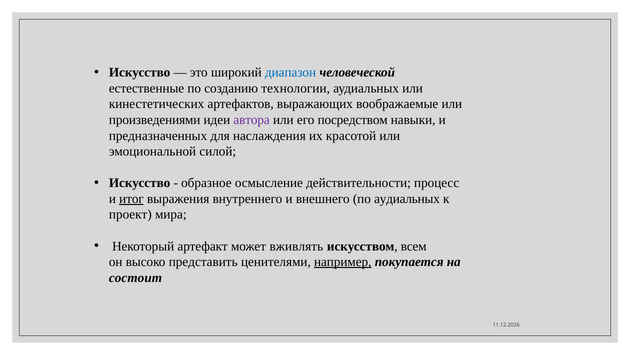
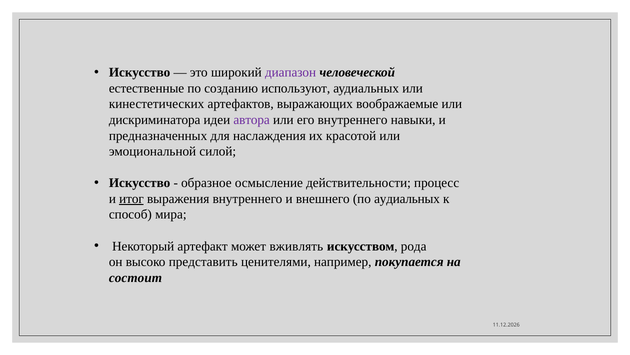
диапазон colour: blue -> purple
технологии: технологии -> используют
произведениями: произведениями -> дискриминатора
его посредством: посредством -> внутреннего
проект: проект -> способ
всем: всем -> рода
например underline: present -> none
